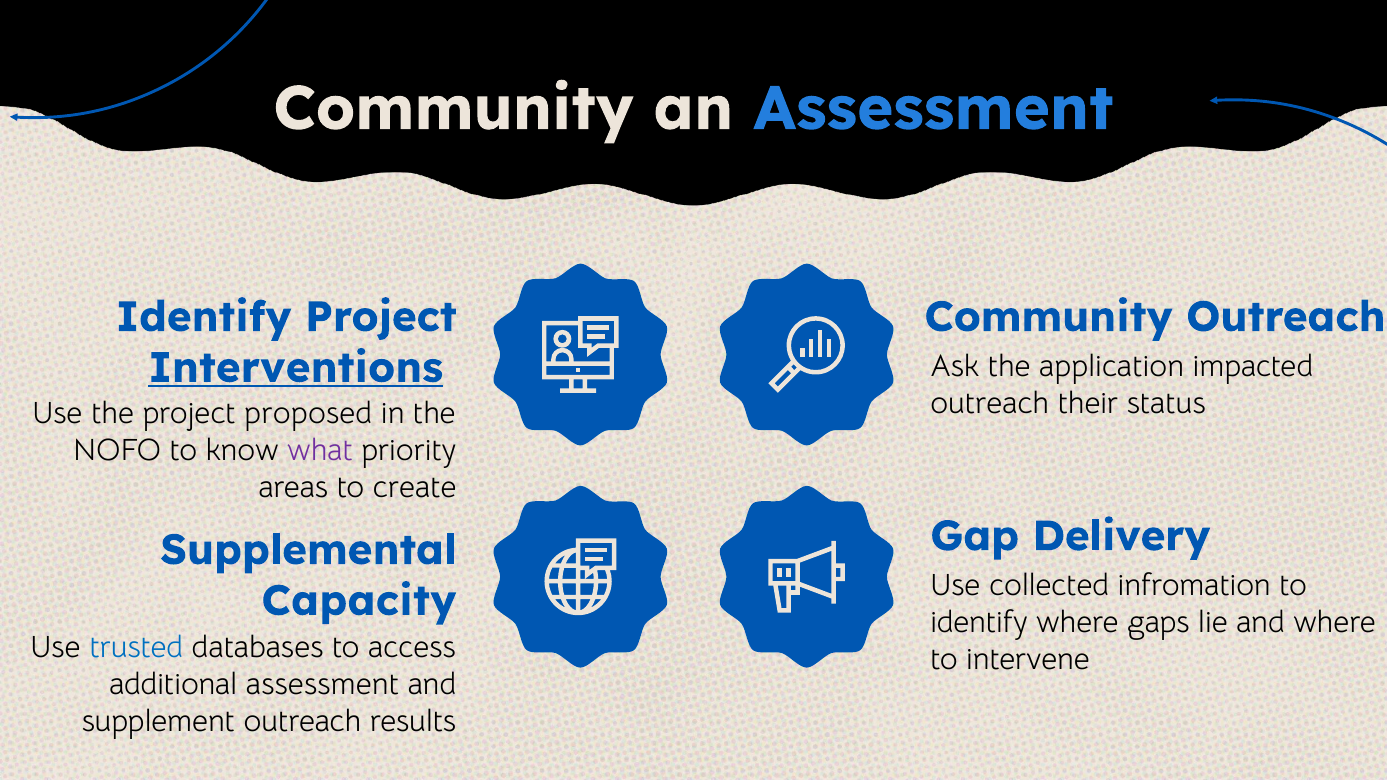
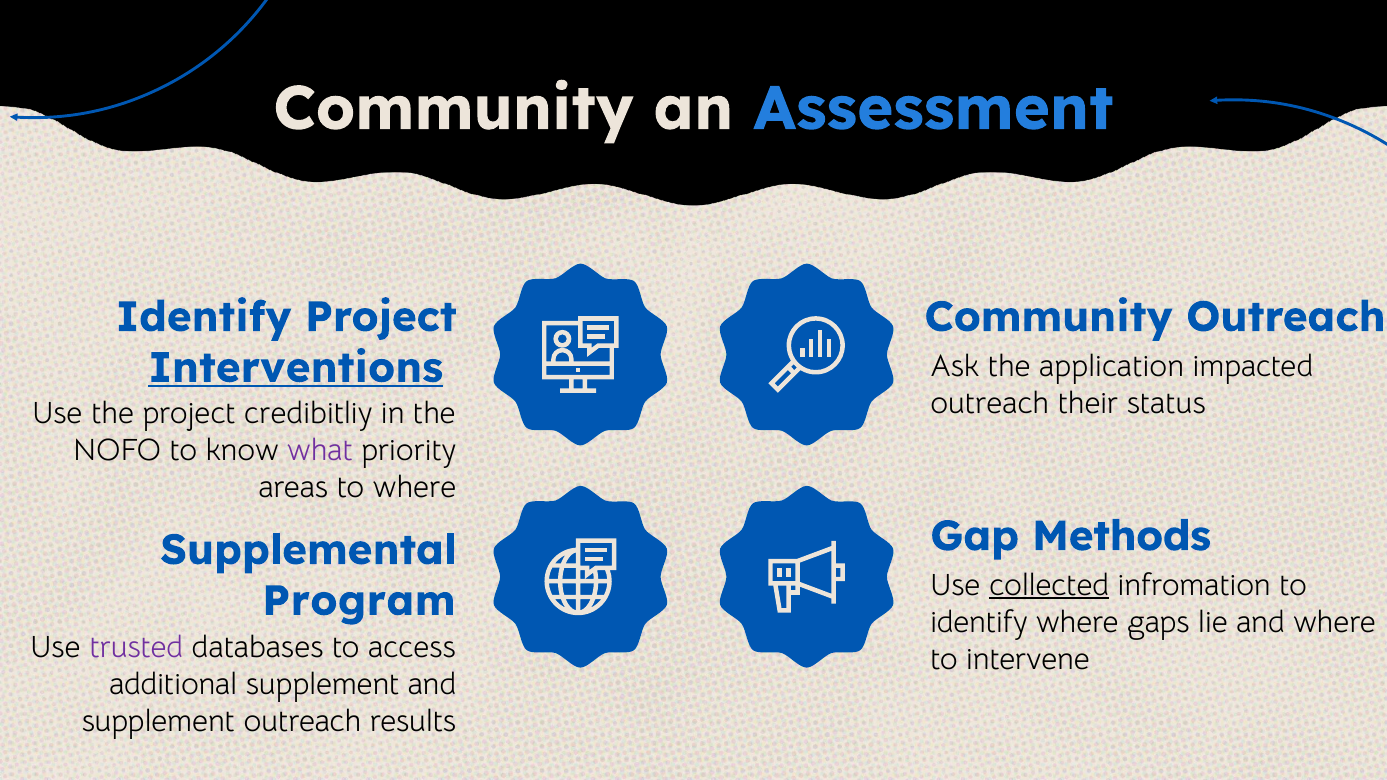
proposed: proposed -> credibitliy
to create: create -> where
Delivery: Delivery -> Methods
collected underline: none -> present
Capacity: Capacity -> Program
trusted colour: blue -> purple
additional assessment: assessment -> supplement
